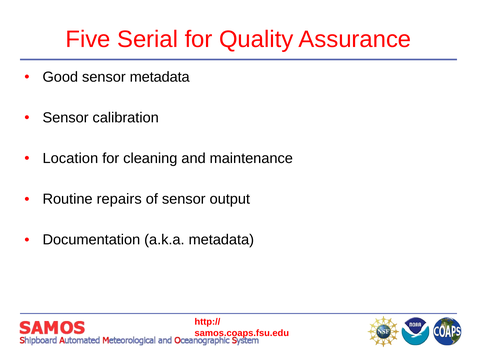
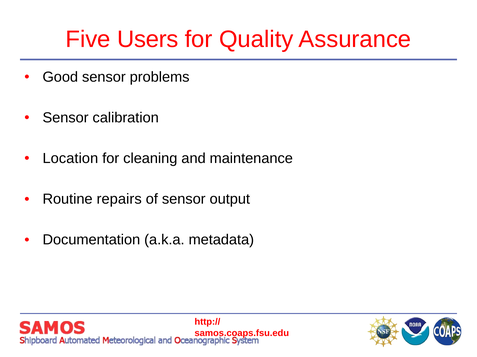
Serial: Serial -> Users
sensor metadata: metadata -> problems
